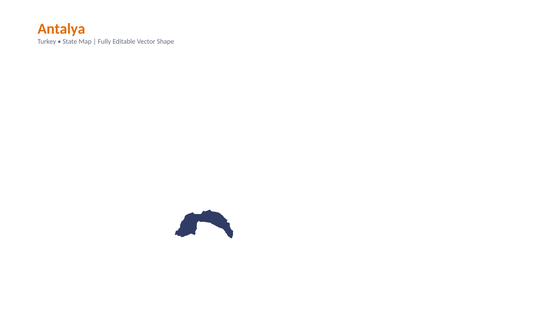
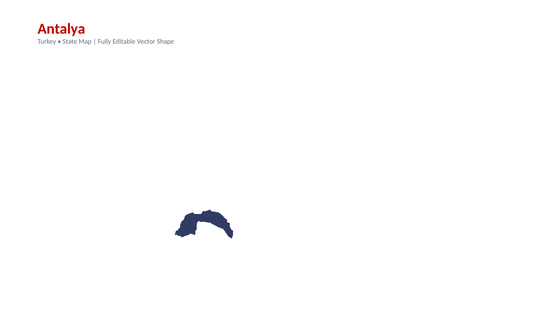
Antalya colour: orange -> red
